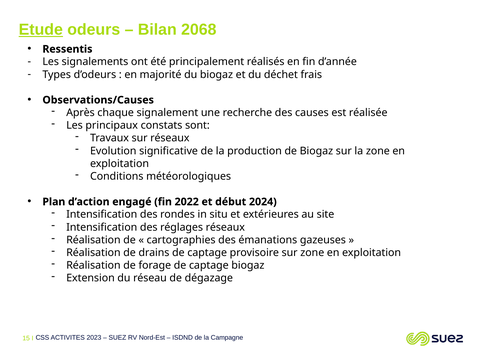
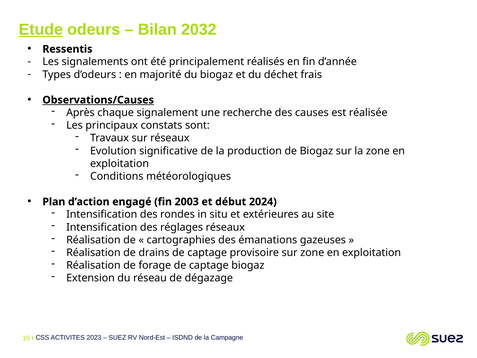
2068: 2068 -> 2032
Observations/Causes underline: none -> present
2022: 2022 -> 2003
